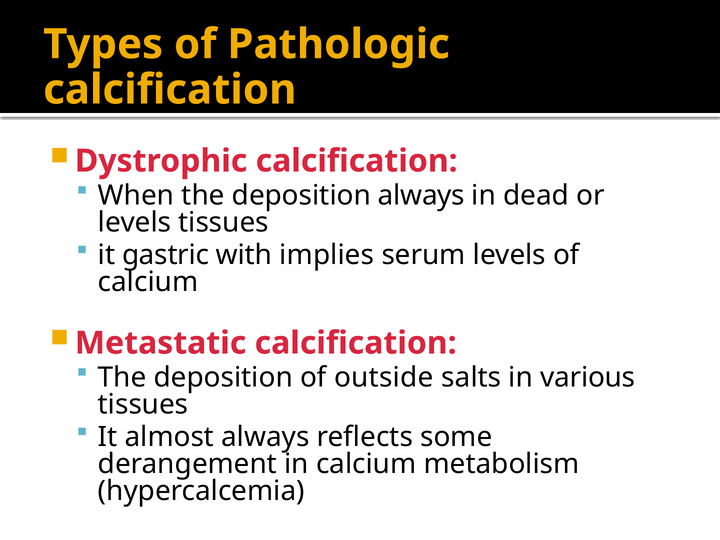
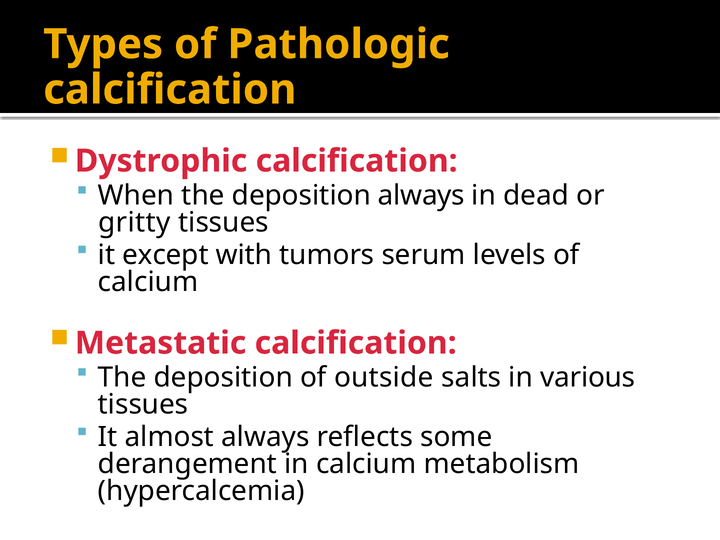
levels at (135, 222): levels -> gritty
gastric: gastric -> except
implies: implies -> tumors
